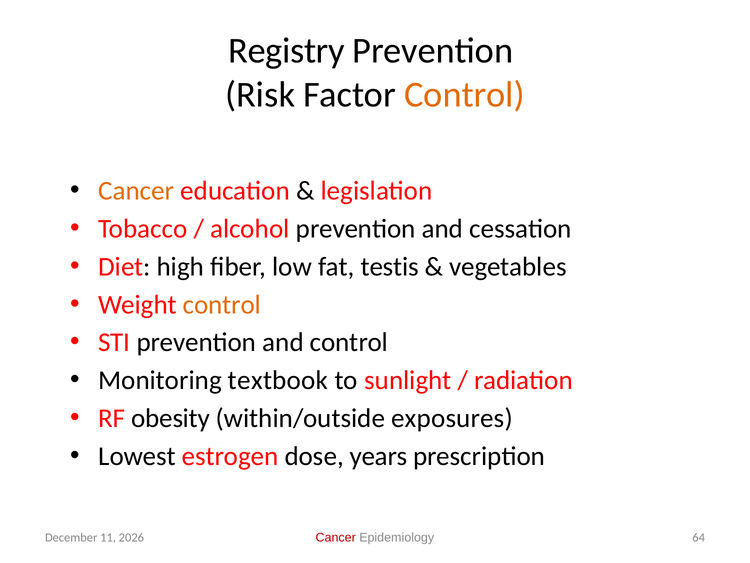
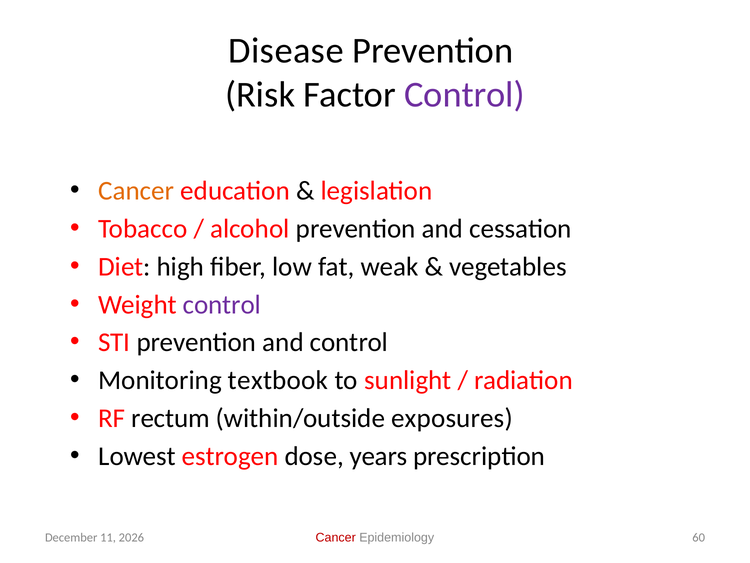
Registry: Registry -> Disease
Control at (464, 94) colour: orange -> purple
testis: testis -> weak
control at (222, 304) colour: orange -> purple
obesity: obesity -> rectum
64: 64 -> 60
